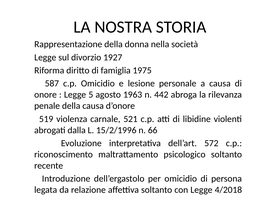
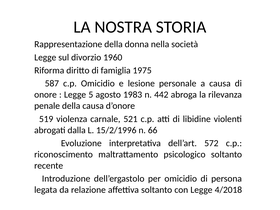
1927: 1927 -> 1960
1963: 1963 -> 1983
